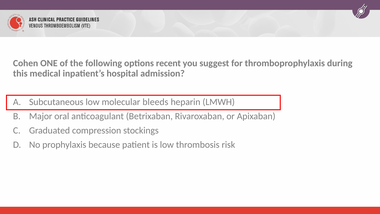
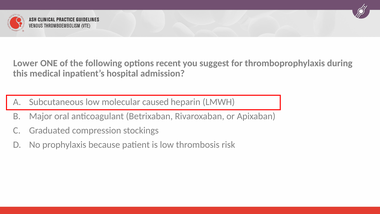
Cohen: Cohen -> Lower
bleeds: bleeds -> caused
